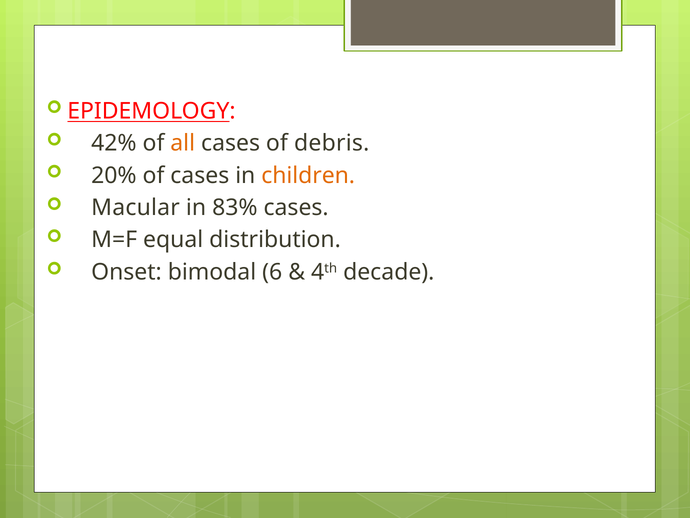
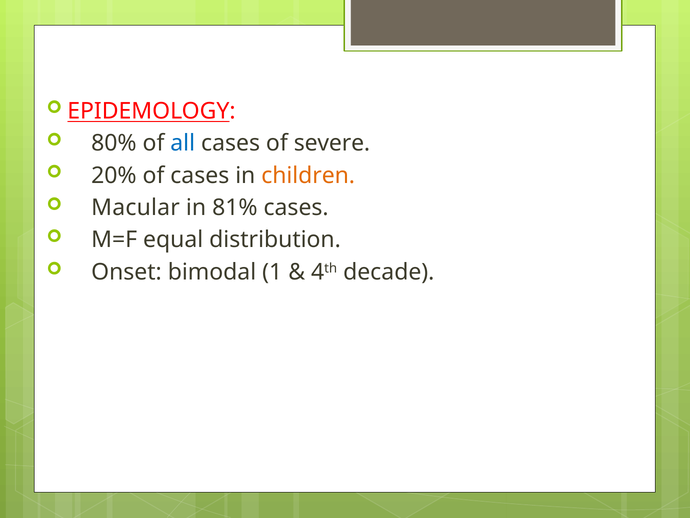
42%: 42% -> 80%
all colour: orange -> blue
debris: debris -> severe
83%: 83% -> 81%
6: 6 -> 1
